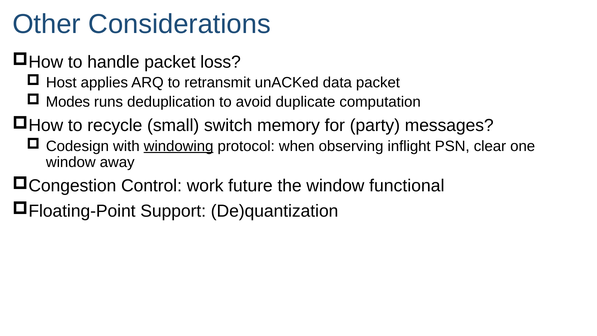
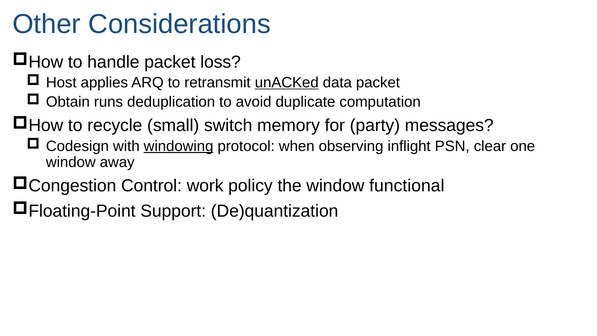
unACKed underline: none -> present
Modes: Modes -> Obtain
future: future -> policy
